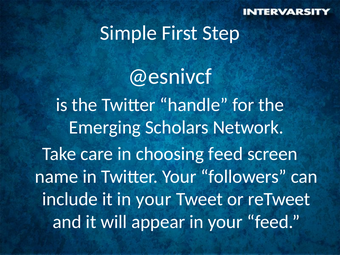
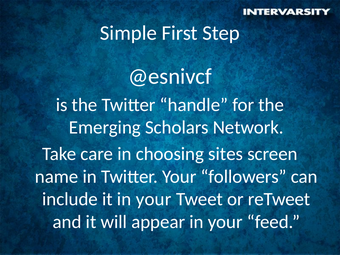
choosing feed: feed -> sites
